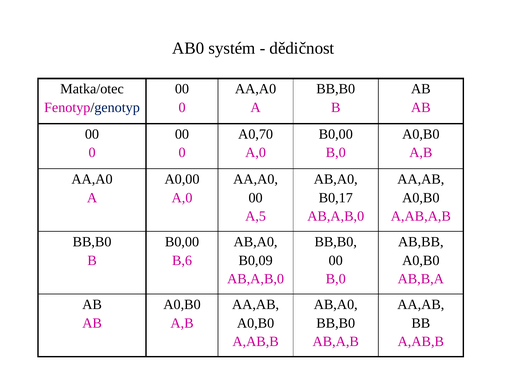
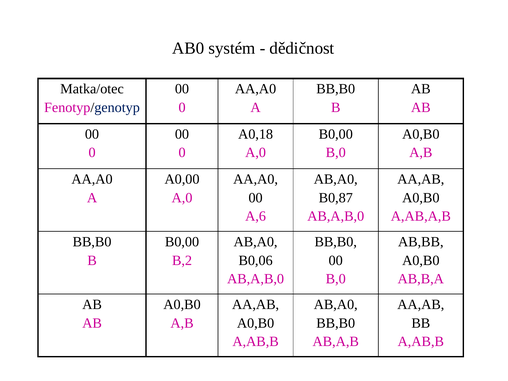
A0,70: A0,70 -> A0,18
B0,17: B0,17 -> B0,87
A,5: A,5 -> A,6
B,6: B,6 -> B,2
B0,09: B0,09 -> B0,06
